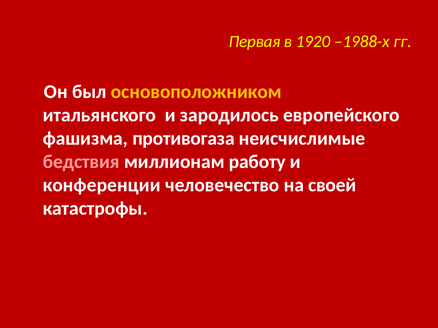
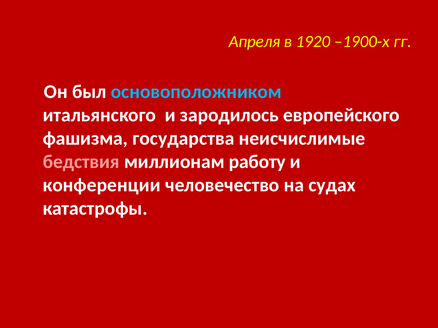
Первая: Первая -> Апреля
–1988-х: –1988-х -> –1900-х
основоположником colour: yellow -> light blue
противогаза: противогаза -> государства
своей: своей -> судах
